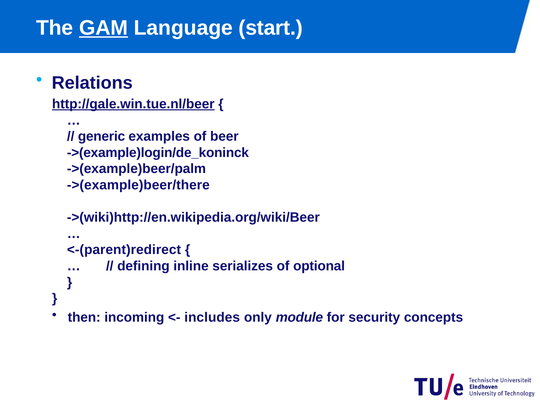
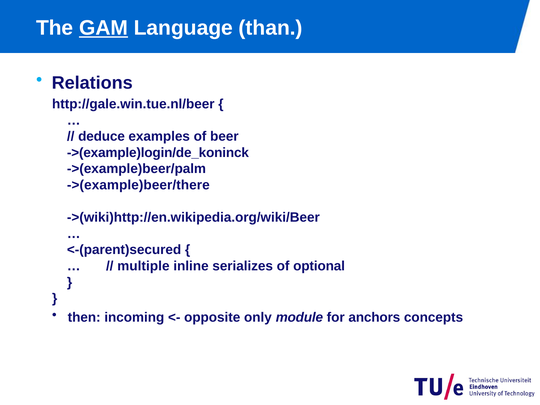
start: start -> than
http://gale.win.tue.nl/beer underline: present -> none
generic: generic -> deduce
<-(parent)redirect: <-(parent)redirect -> <-(parent)secured
defining: defining -> multiple
includes: includes -> opposite
security: security -> anchors
